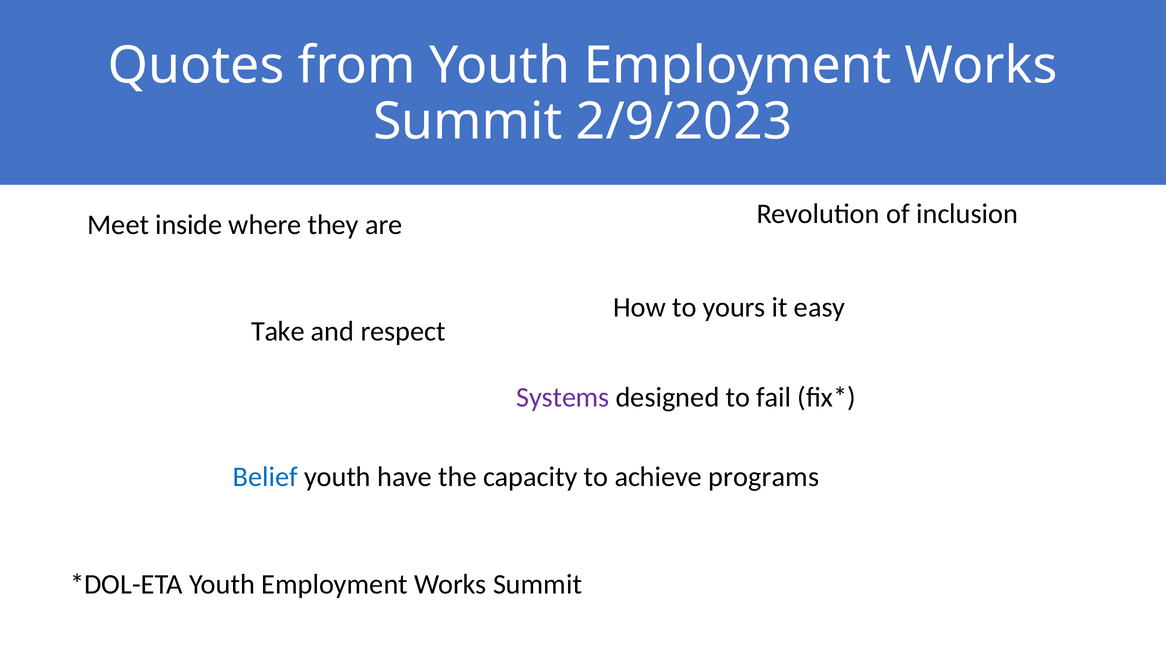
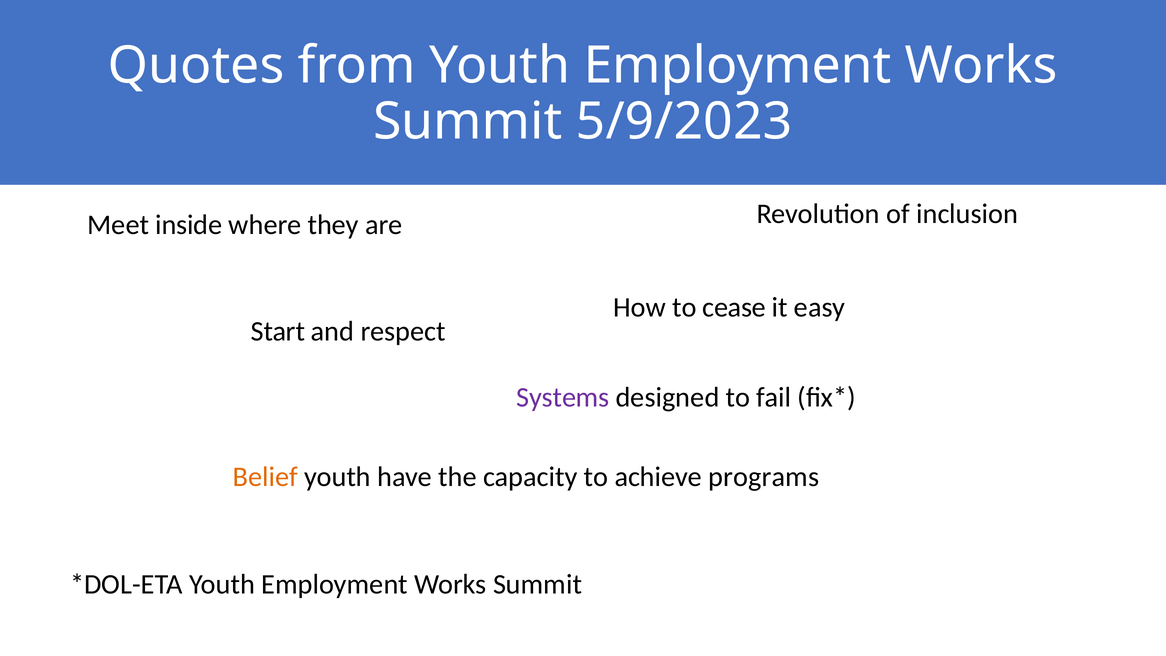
2/9/2023: 2/9/2023 -> 5/9/2023
yours: yours -> cease
Take: Take -> Start
Belief colour: blue -> orange
